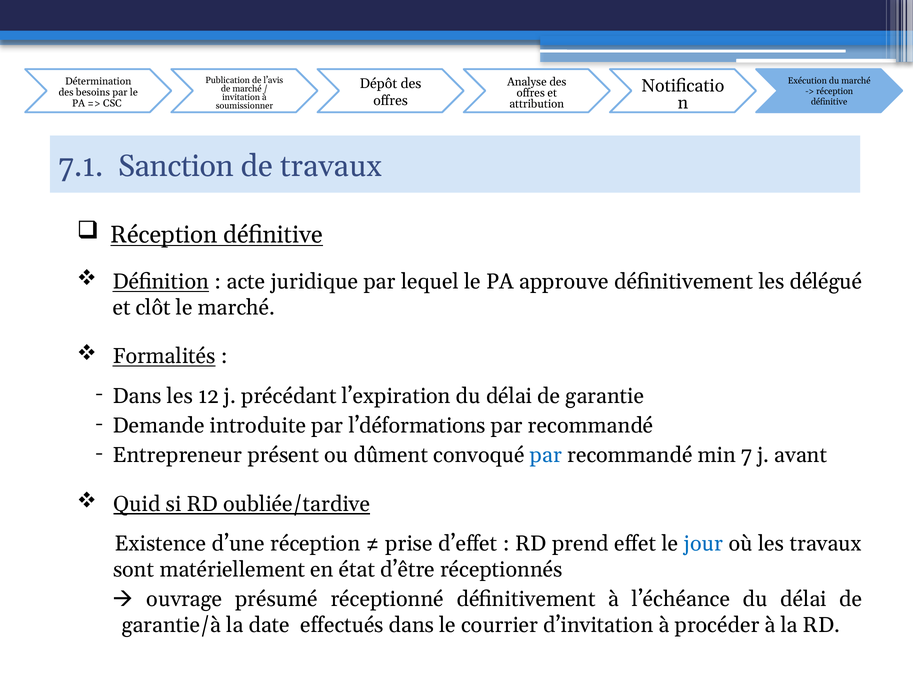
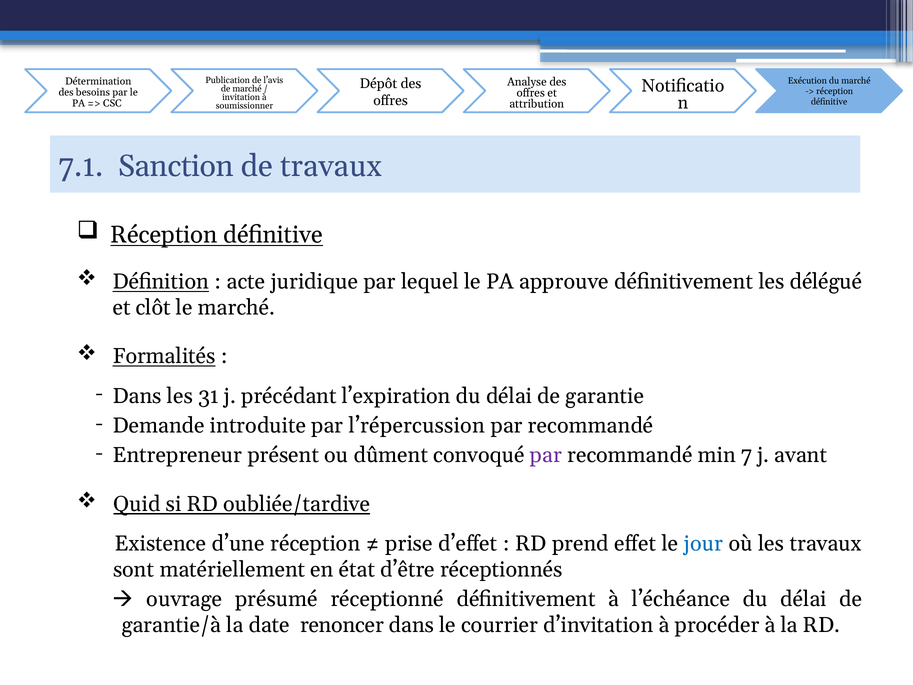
12: 12 -> 31
l’déformations: l’déformations -> l’répercussion
par at (546, 455) colour: blue -> purple
effectués: effectués -> renoncer
